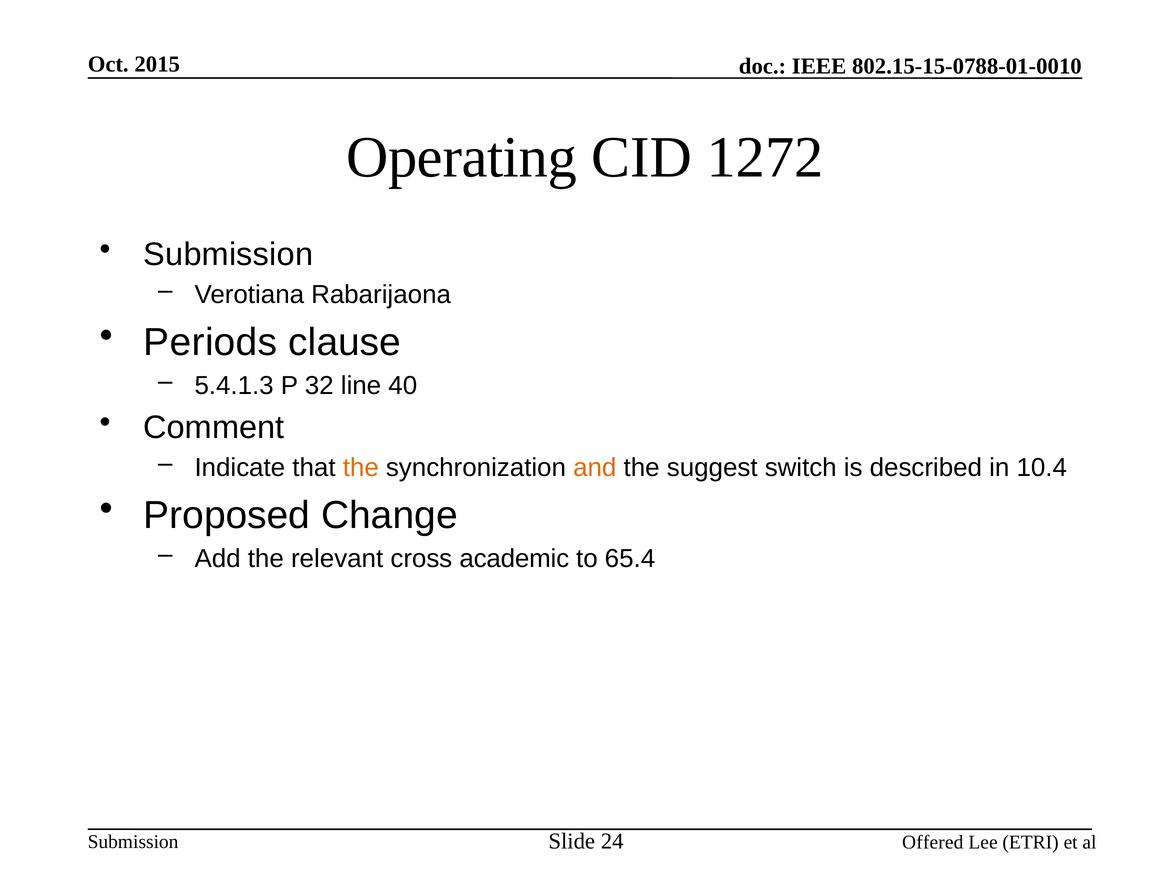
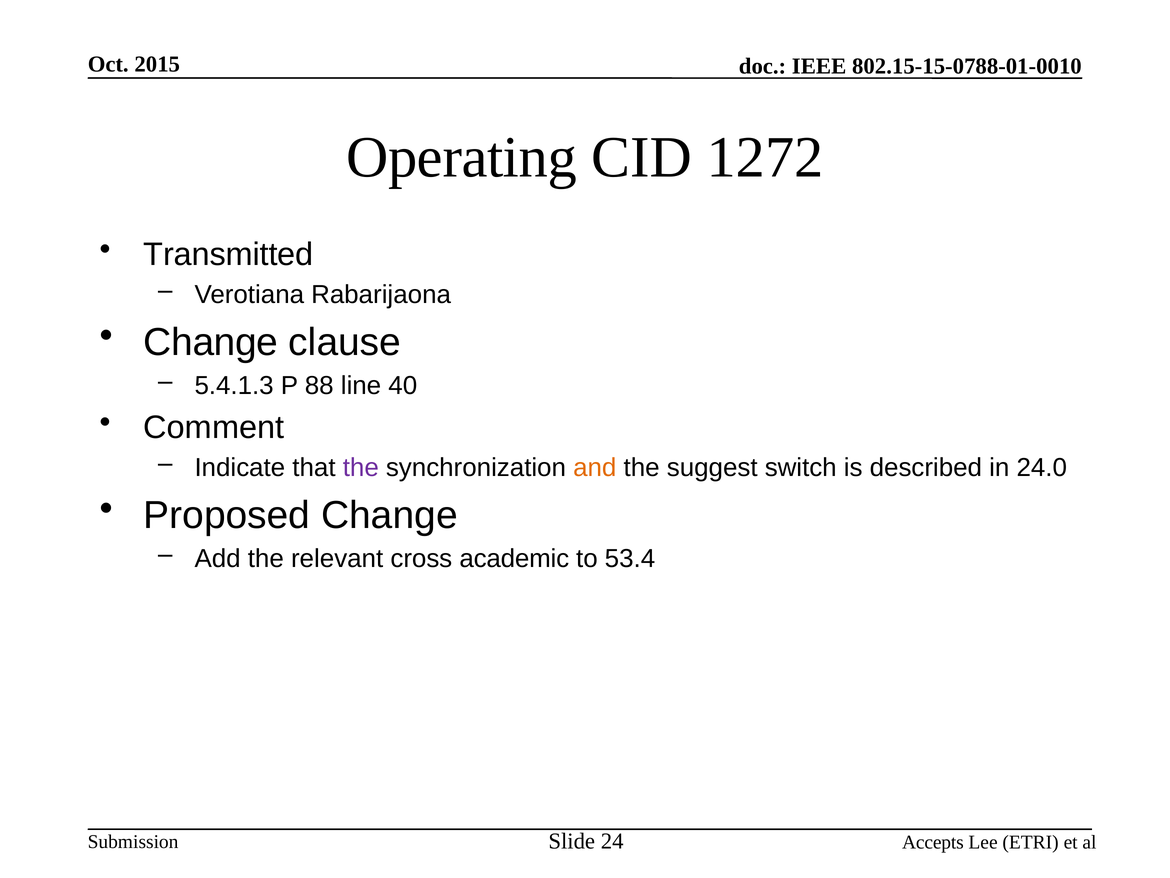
Submission at (228, 255): Submission -> Transmitted
Periods at (210, 342): Periods -> Change
32: 32 -> 88
the at (361, 467) colour: orange -> purple
10.4: 10.4 -> 24.0
65.4: 65.4 -> 53.4
Offered: Offered -> Accepts
